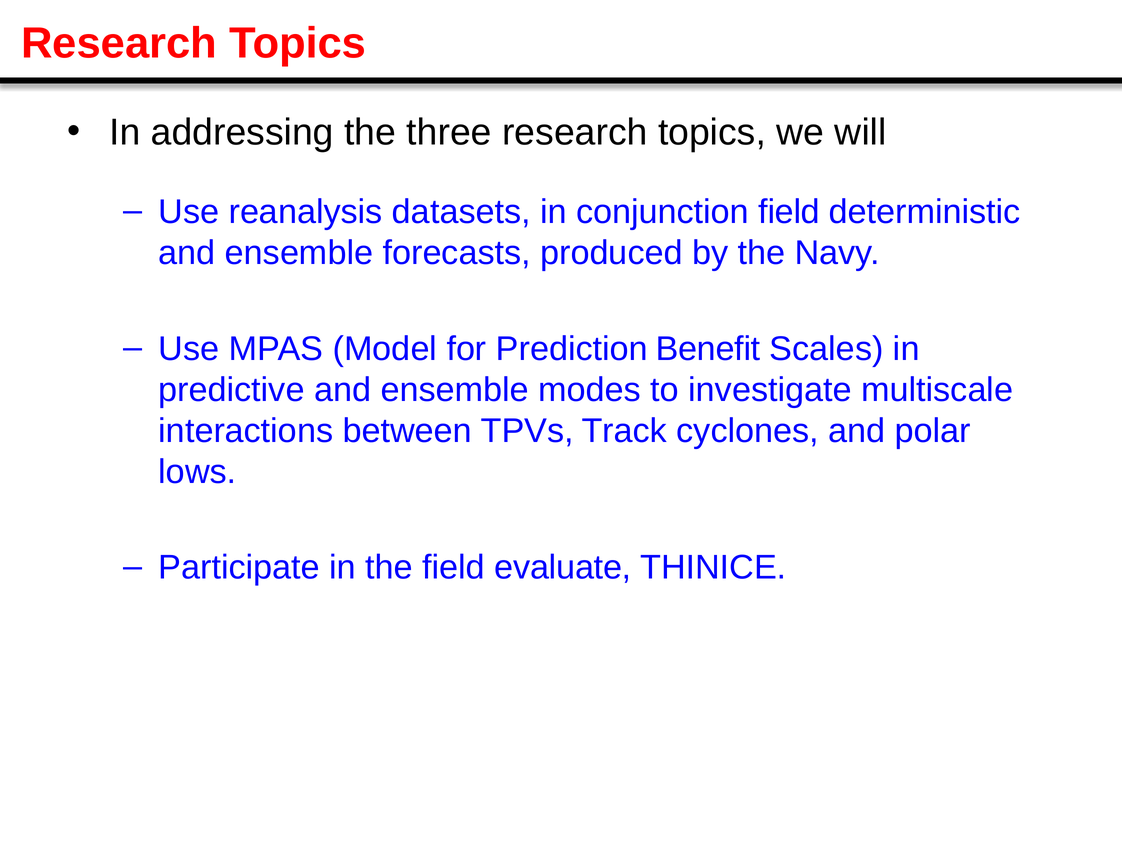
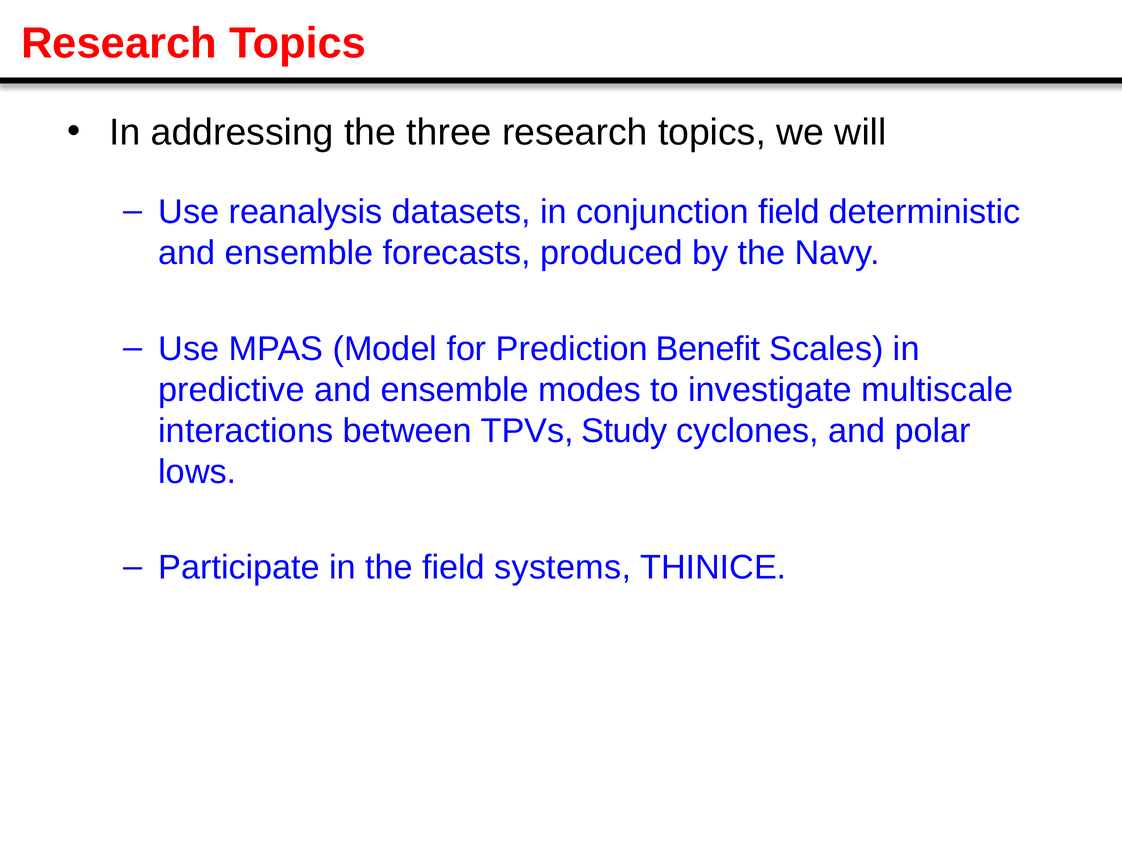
Track: Track -> Study
evaluate: evaluate -> systems
